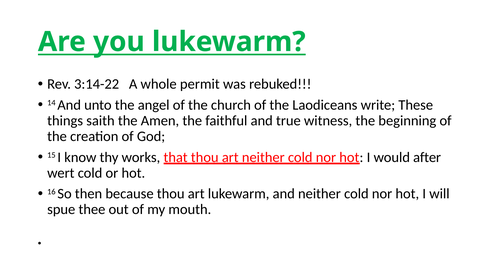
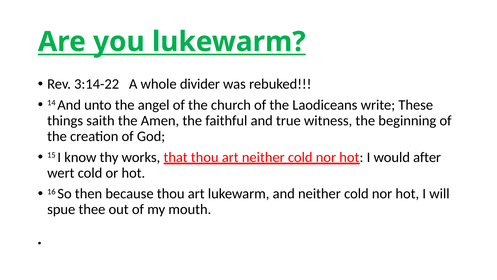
permit: permit -> divider
